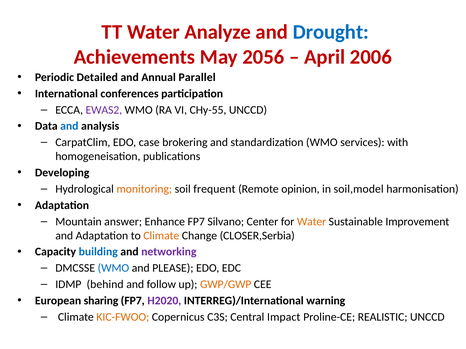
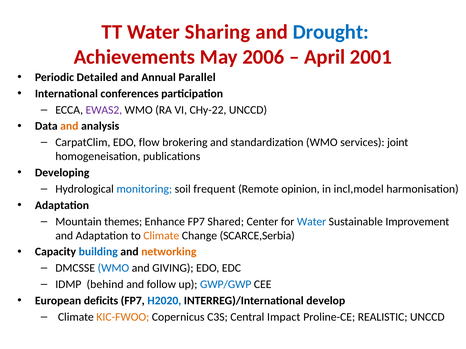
Analyze: Analyze -> Sharing
2056: 2056 -> 2006
2006: 2006 -> 2001
CHy-55: CHy-55 -> CHy-22
and at (69, 126) colour: blue -> orange
case: case -> flow
with: with -> joint
monitoring colour: orange -> blue
soil,model: soil,model -> incl,model
answer: answer -> themes
Silvano: Silvano -> Shared
Water at (312, 222) colour: orange -> blue
CLOSER,Serbia: CLOSER,Serbia -> SCARCE,Serbia
networking colour: purple -> orange
PLEASE: PLEASE -> GIVING
GWP/GWP colour: orange -> blue
sharing: sharing -> deficits
H2020 colour: purple -> blue
warning: warning -> develop
